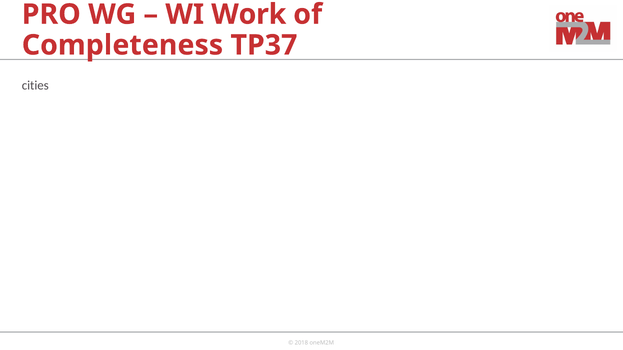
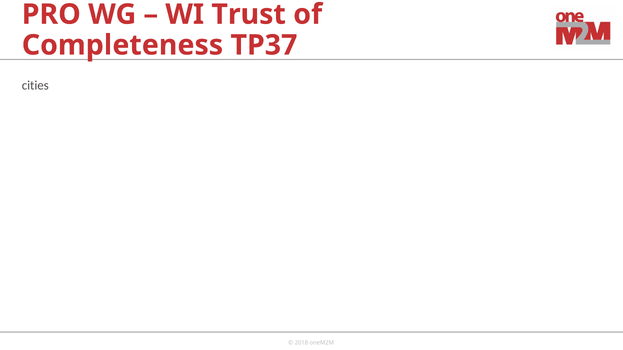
Work: Work -> Trust
